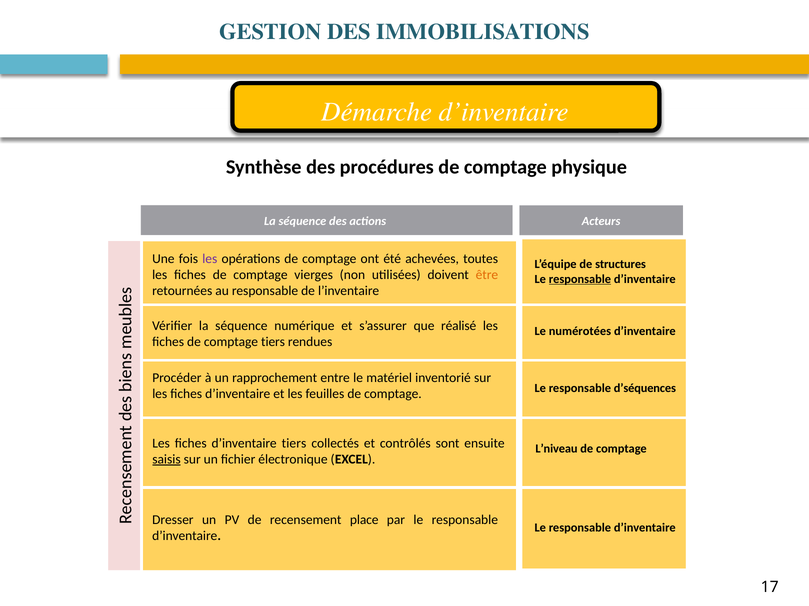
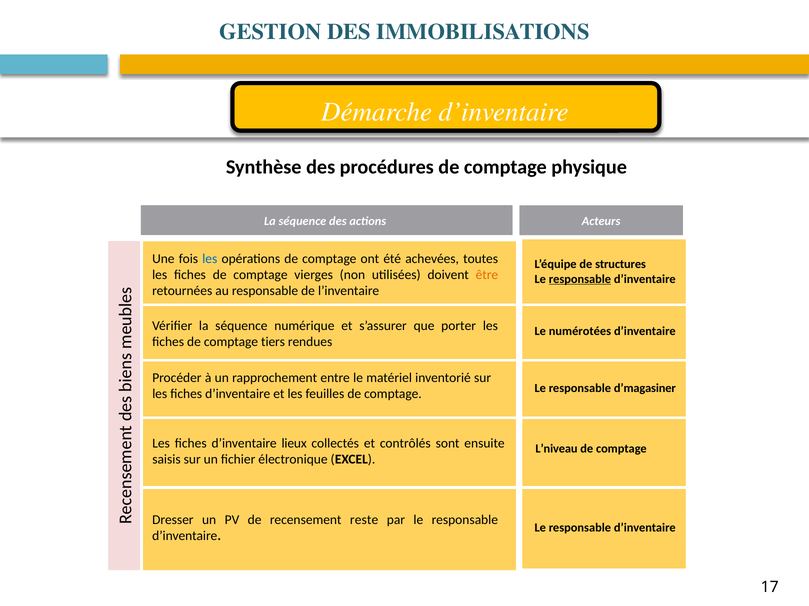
les at (210, 259) colour: purple -> blue
réalisé: réalisé -> porter
d’séquences: d’séquences -> d’magasiner
d’inventaire tiers: tiers -> lieux
saisis underline: present -> none
place: place -> reste
